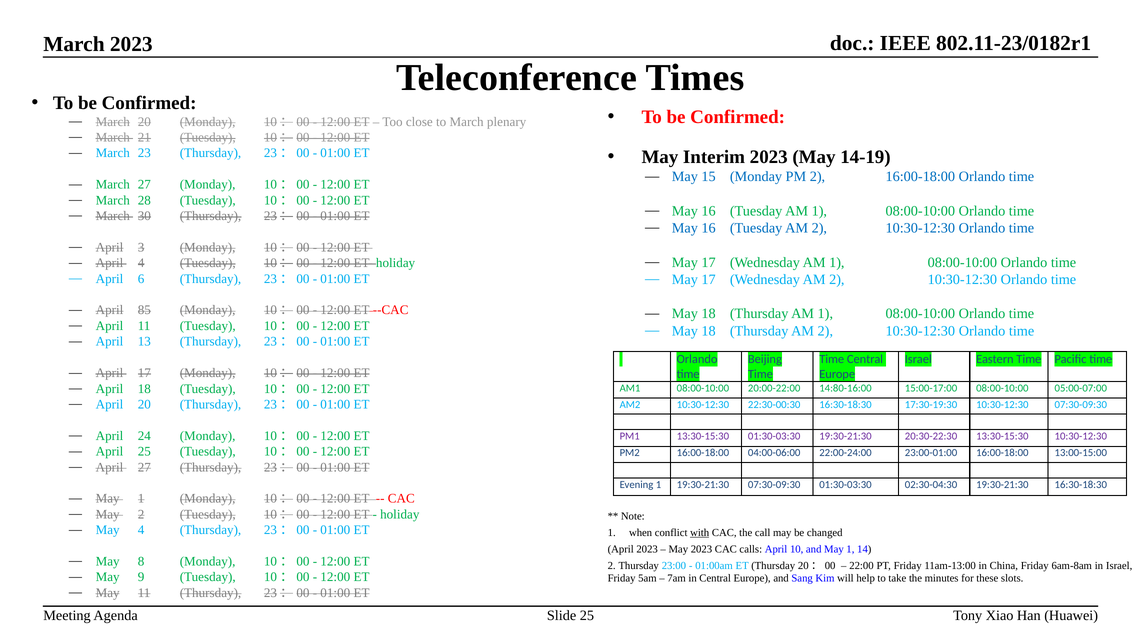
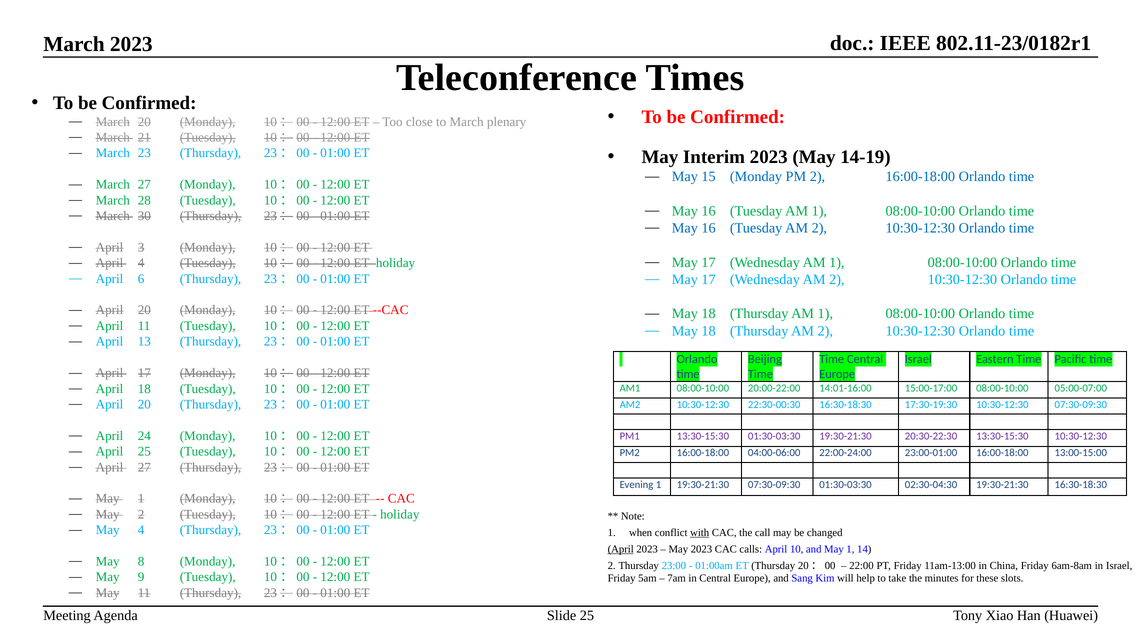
85 at (144, 310): 85 -> 20
14:80-16:00: 14:80-16:00 -> 14:01-16:00
April at (621, 549) underline: none -> present
